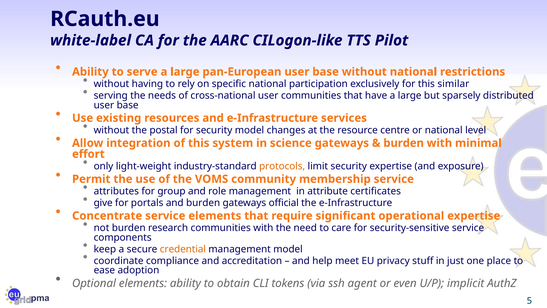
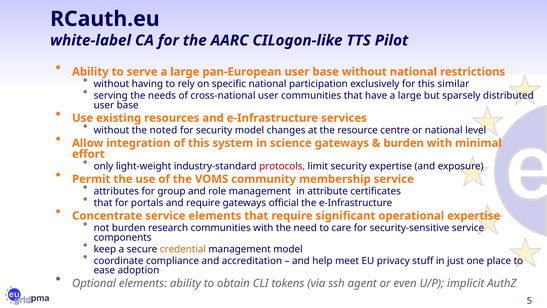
postal: postal -> noted
protocols colour: orange -> red
give at (103, 203): give -> that
and burden: burden -> require
